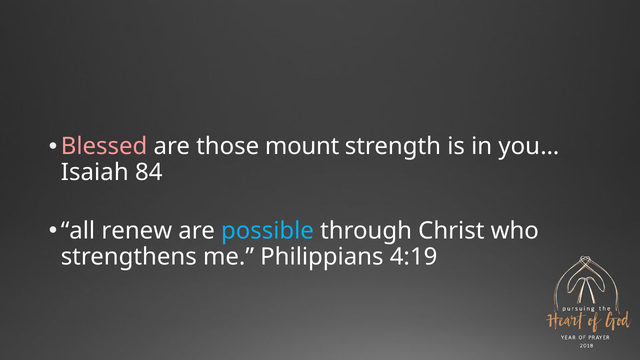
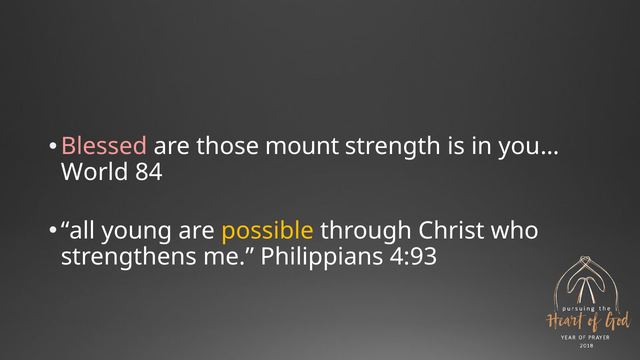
Isaiah: Isaiah -> World
renew: renew -> young
possible colour: light blue -> yellow
4:19: 4:19 -> 4:93
